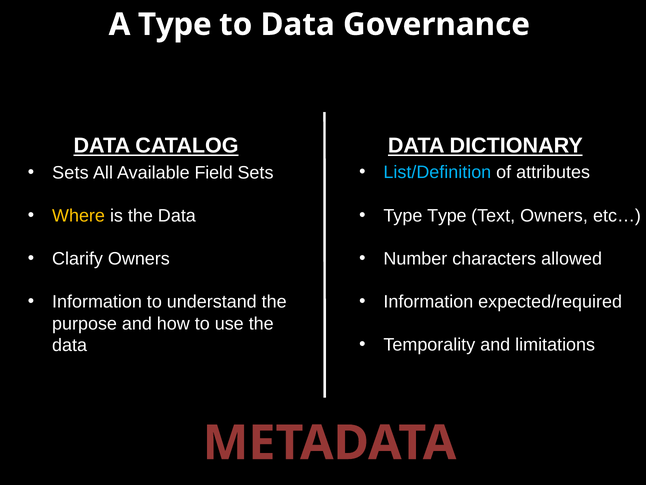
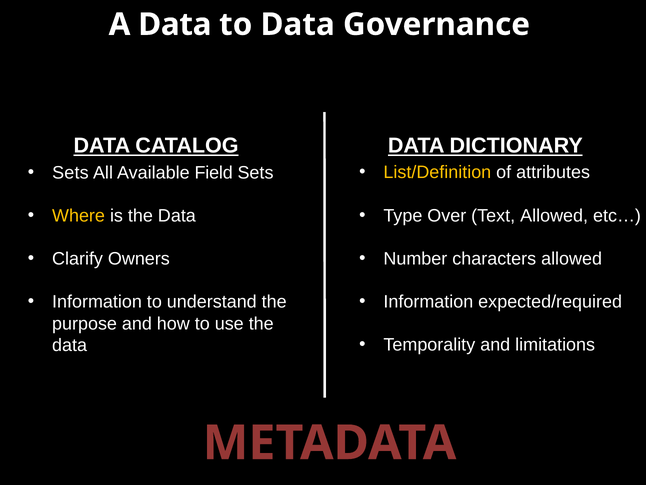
A Type: Type -> Data
List/Definition colour: light blue -> yellow
Type Type: Type -> Over
Text Owners: Owners -> Allowed
